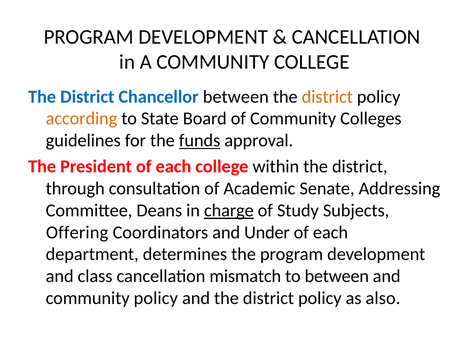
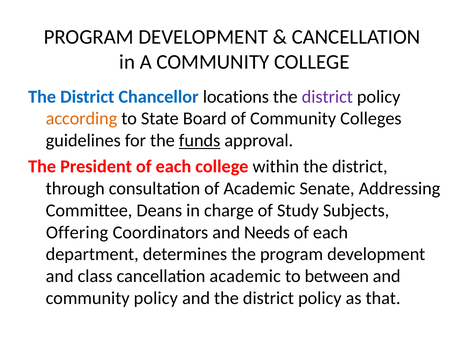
Chancellor between: between -> locations
district at (327, 97) colour: orange -> purple
charge underline: present -> none
Under: Under -> Needs
cancellation mismatch: mismatch -> academic
also: also -> that
